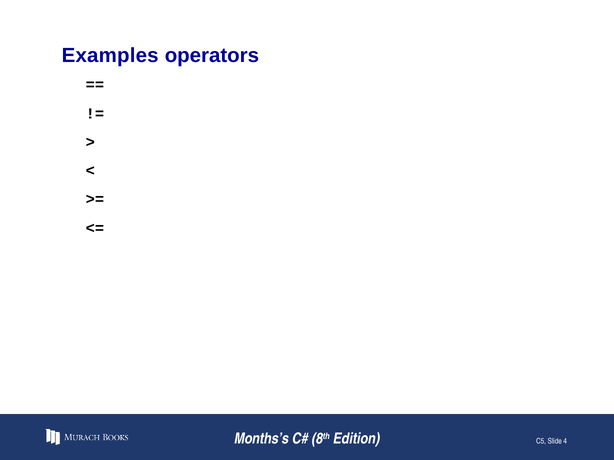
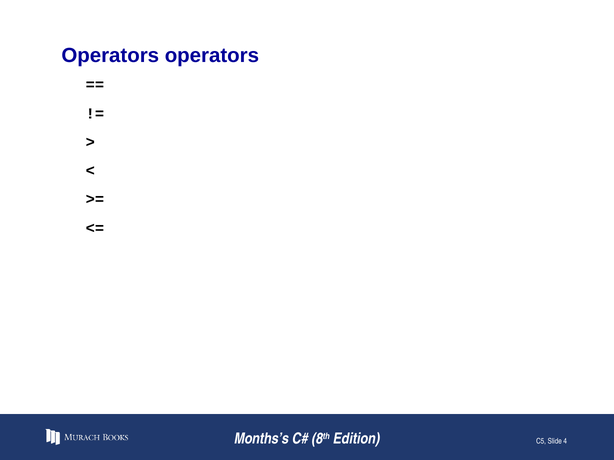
Examples at (110, 56): Examples -> Operators
